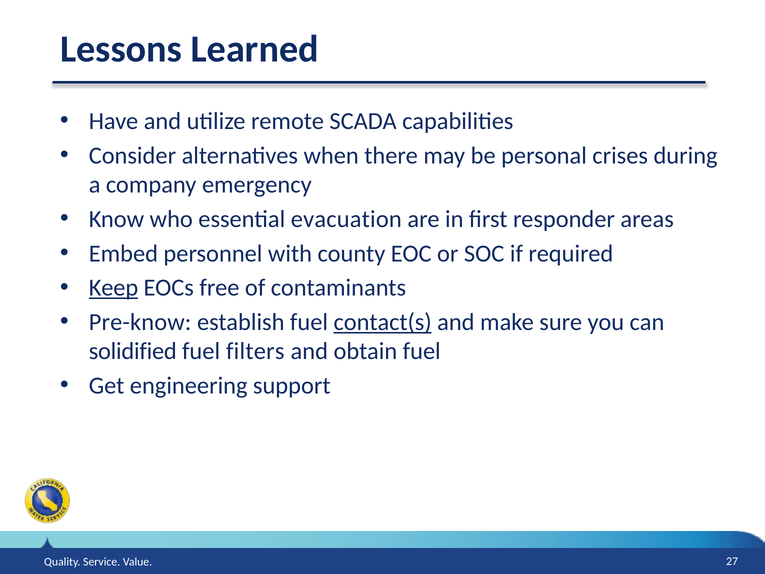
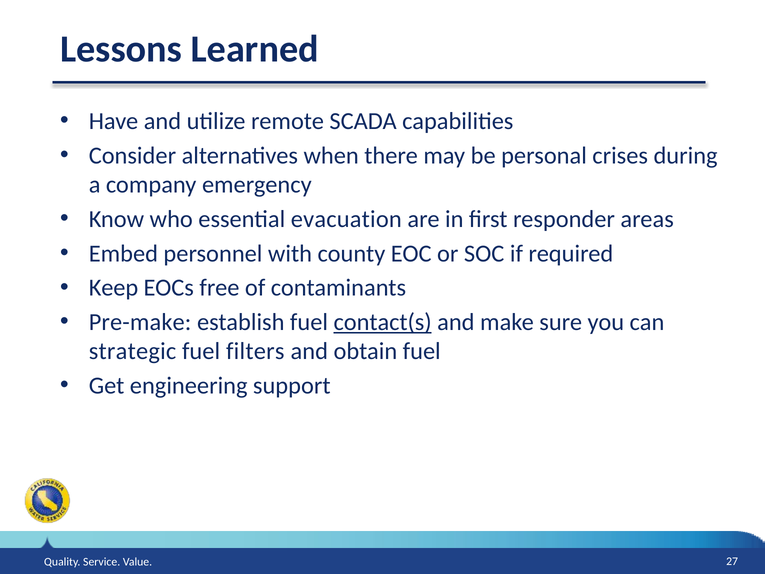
Keep underline: present -> none
Pre-know: Pre-know -> Pre-make
solidified: solidified -> strategic
